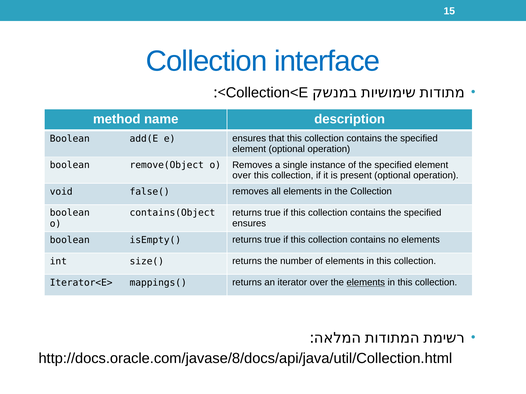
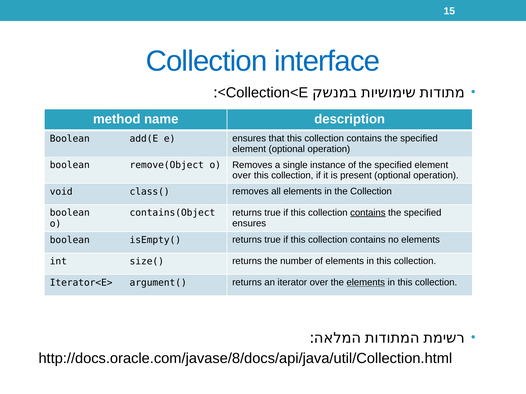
false(: false( -> class(
contains at (368, 213) underline: none -> present
mappings(: mappings( -> argument(
